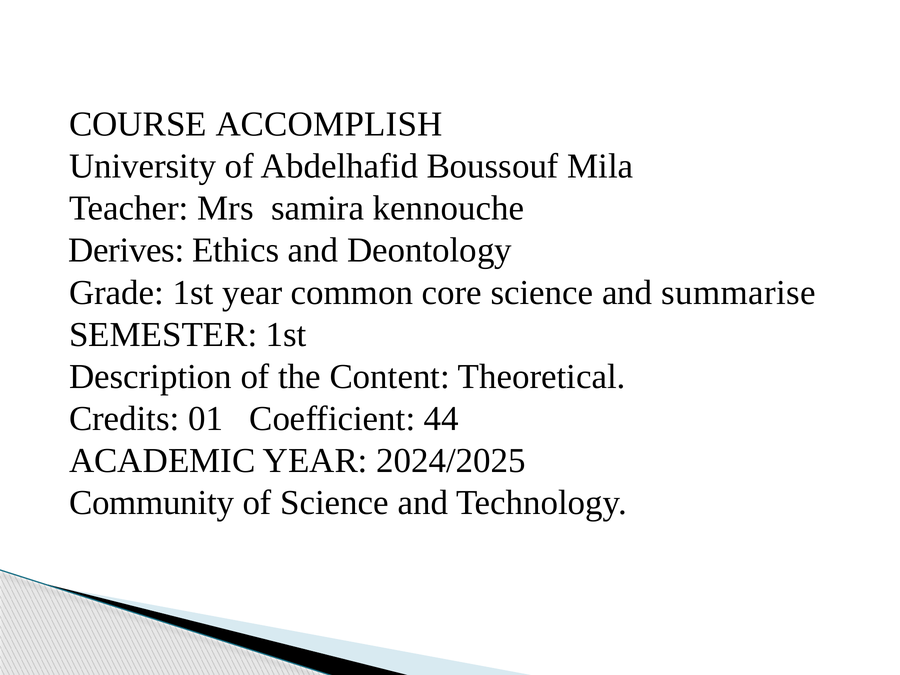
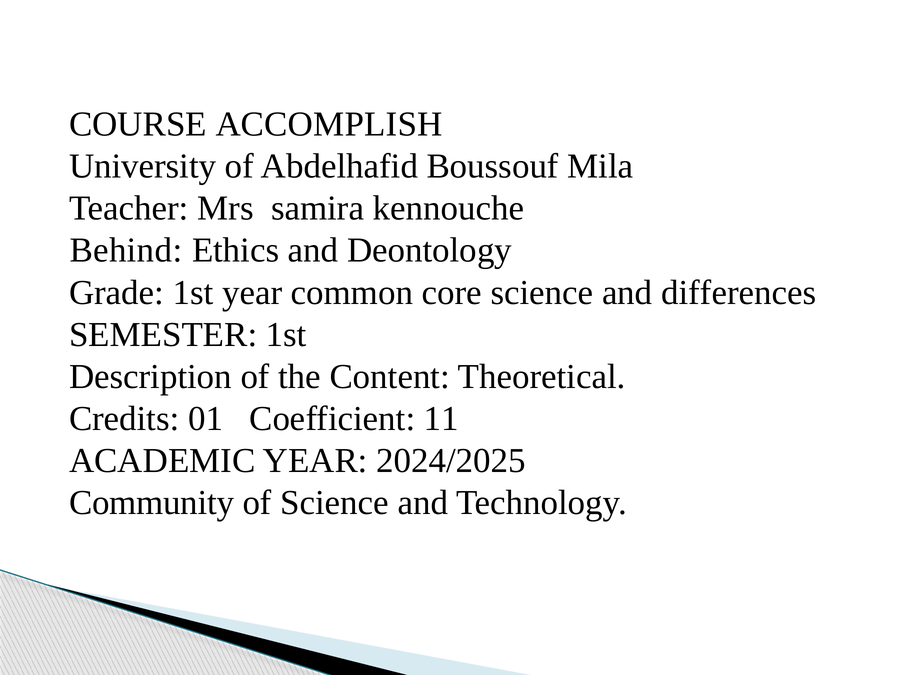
Derives: Derives -> Behind
summarise: summarise -> differences
44: 44 -> 11
